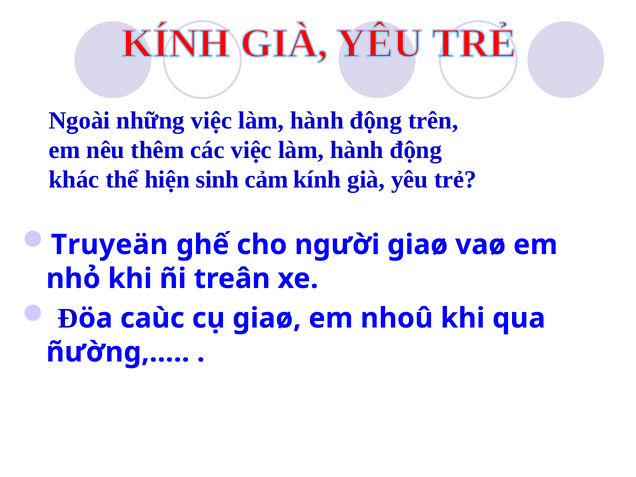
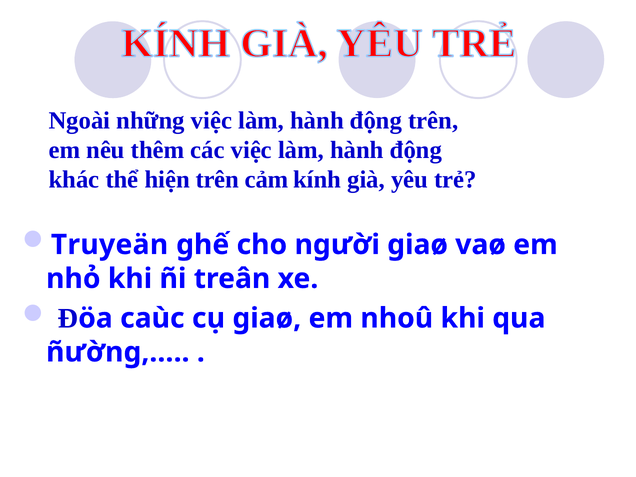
hiện sinh: sinh -> trên
